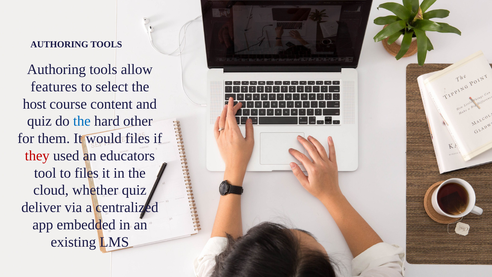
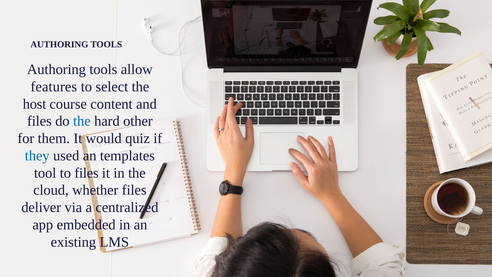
quiz at (39, 121): quiz -> files
would files: files -> quiz
they colour: red -> blue
educators: educators -> templates
whether quiz: quiz -> files
